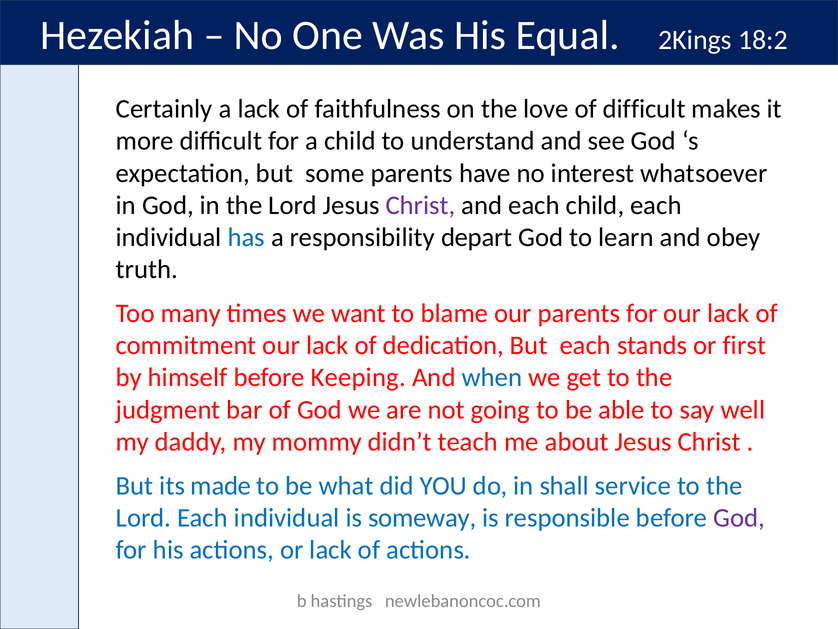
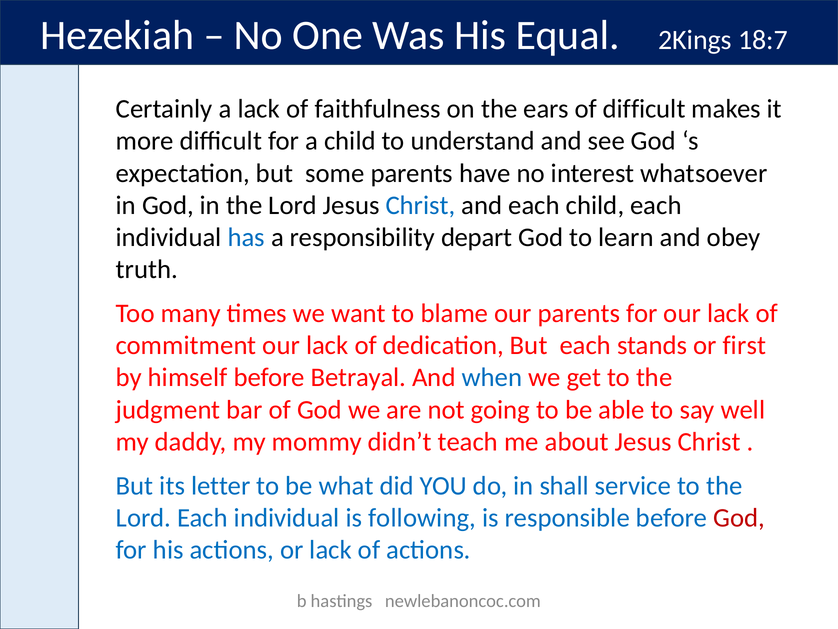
18:2: 18:2 -> 18:7
love: love -> ears
Christ at (420, 205) colour: purple -> blue
Keeping: Keeping -> Betrayal
made: made -> letter
someway: someway -> following
God at (739, 517) colour: purple -> red
